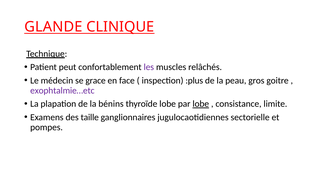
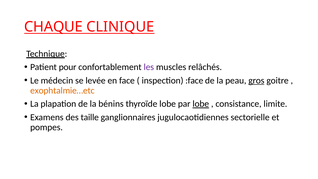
GLANDE: GLANDE -> CHAQUE
peut: peut -> pour
grace: grace -> levée
:plus: :plus -> :face
gros underline: none -> present
exophtalmie…etc colour: purple -> orange
